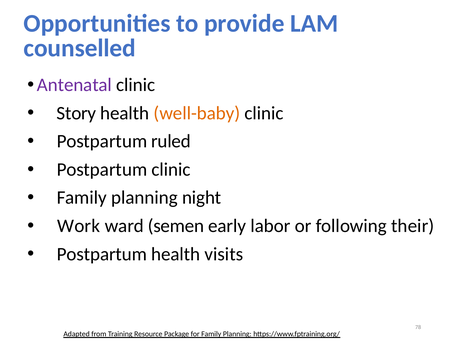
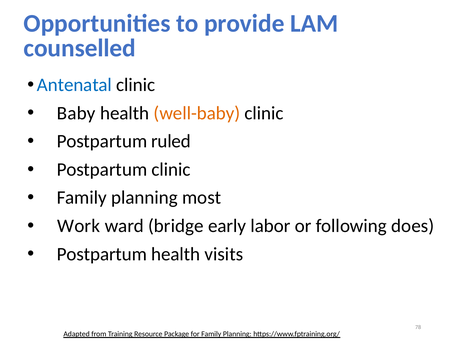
Antenatal colour: purple -> blue
Story: Story -> Baby
night: night -> most
semen: semen -> bridge
their: their -> does
